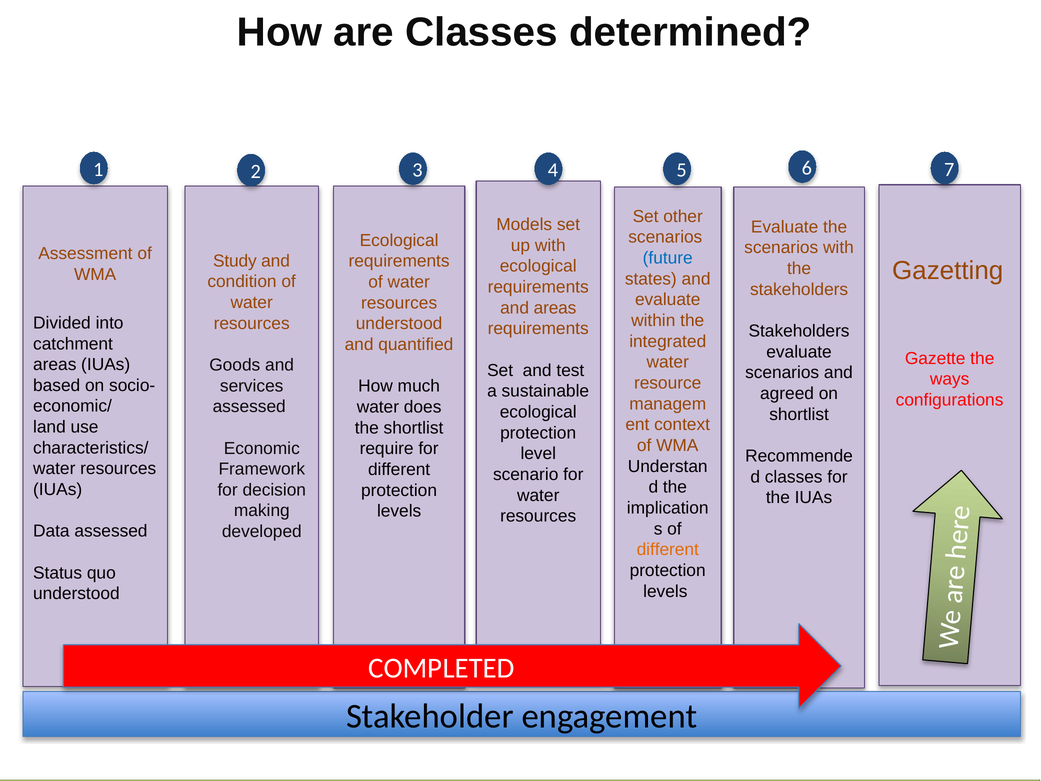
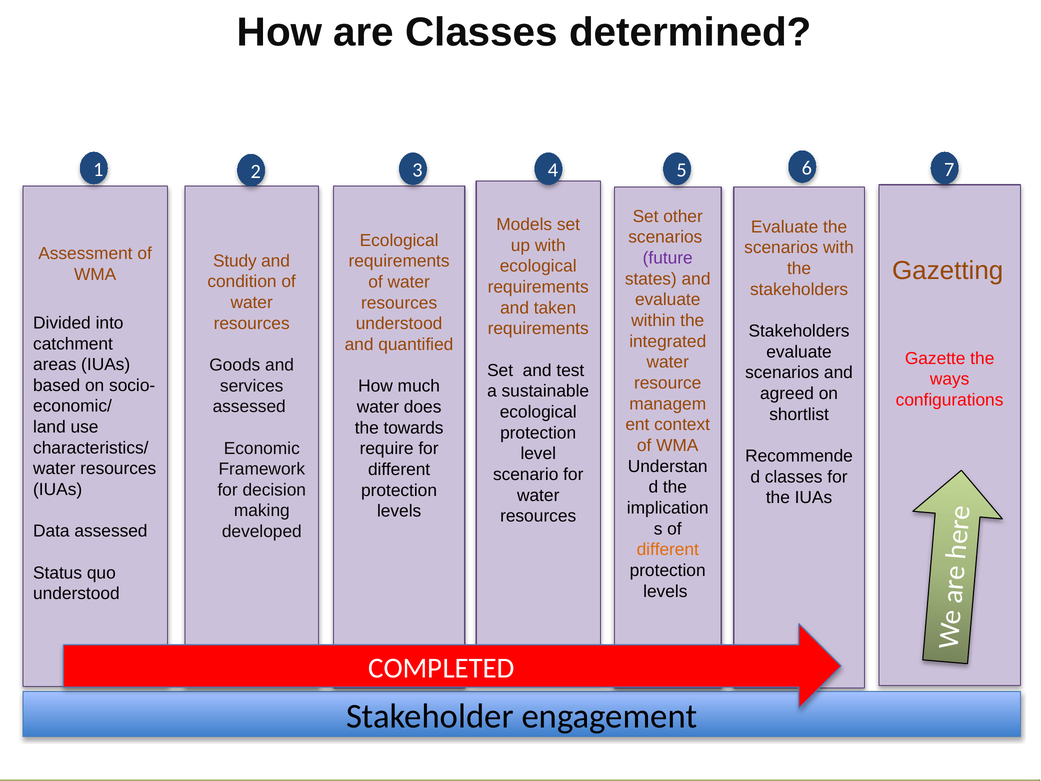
future colour: blue -> purple
and areas: areas -> taken
the shortlist: shortlist -> towards
